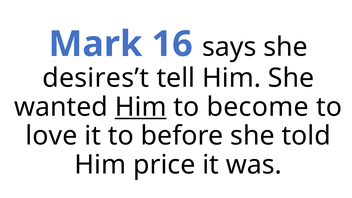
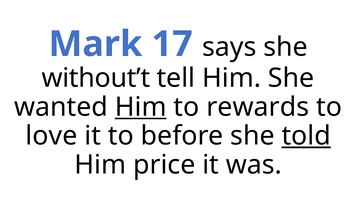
16: 16 -> 17
desires’t: desires’t -> without’t
become: become -> rewards
told underline: none -> present
